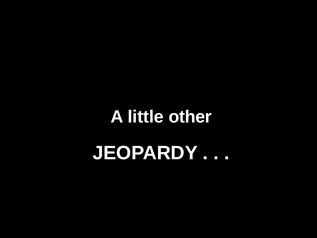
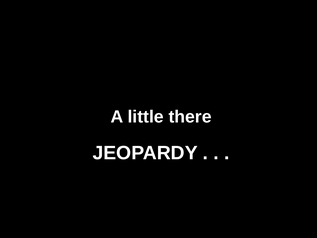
other: other -> there
